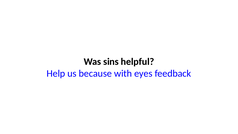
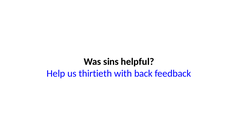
because: because -> thirtieth
eyes: eyes -> back
